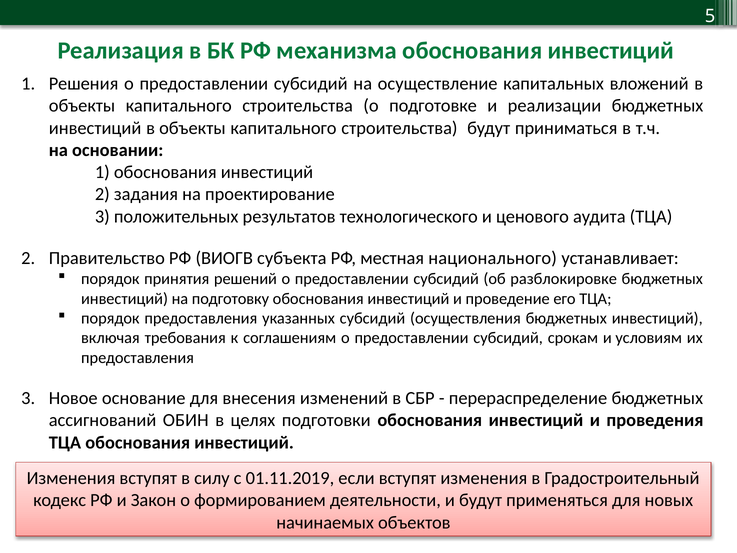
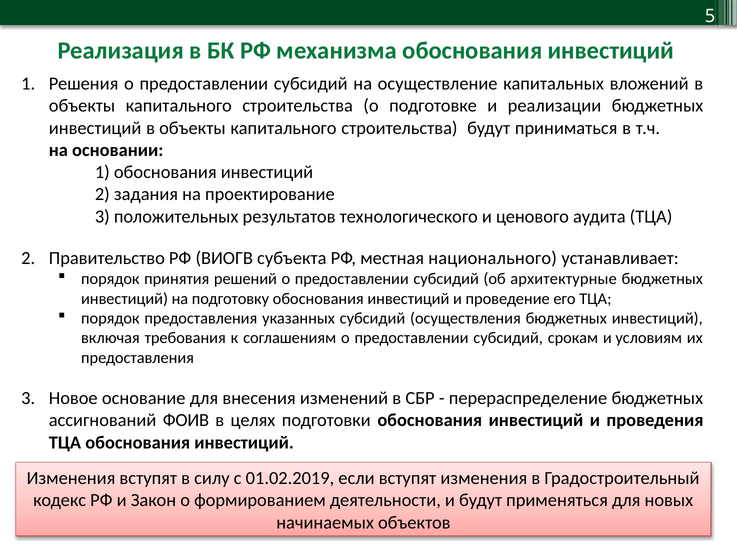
разблокировке: разблокировке -> архитектурные
ОБИН: ОБИН -> ФОИВ
01.11.2019: 01.11.2019 -> 01.02.2019
